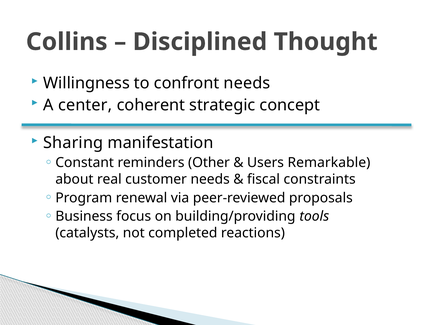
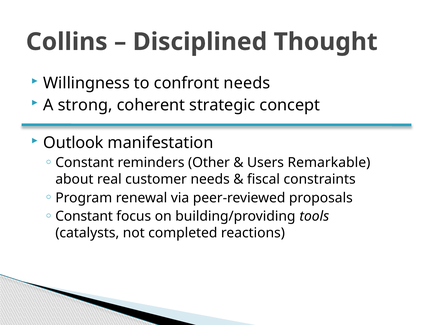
center: center -> strong
Sharing: Sharing -> Outlook
Business at (84, 216): Business -> Constant
